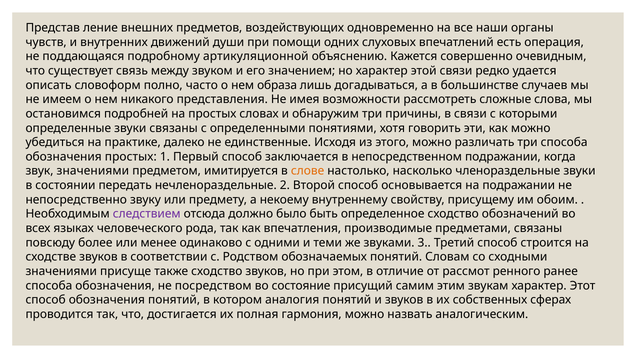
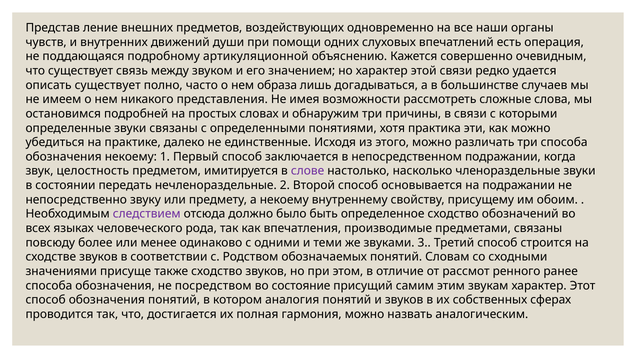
описать словоформ: словоформ -> существует
говорить: говорить -> практика
обозначения простых: простых -> некоему
звук значениями: значениями -> целостность
слове colour: orange -> purple
